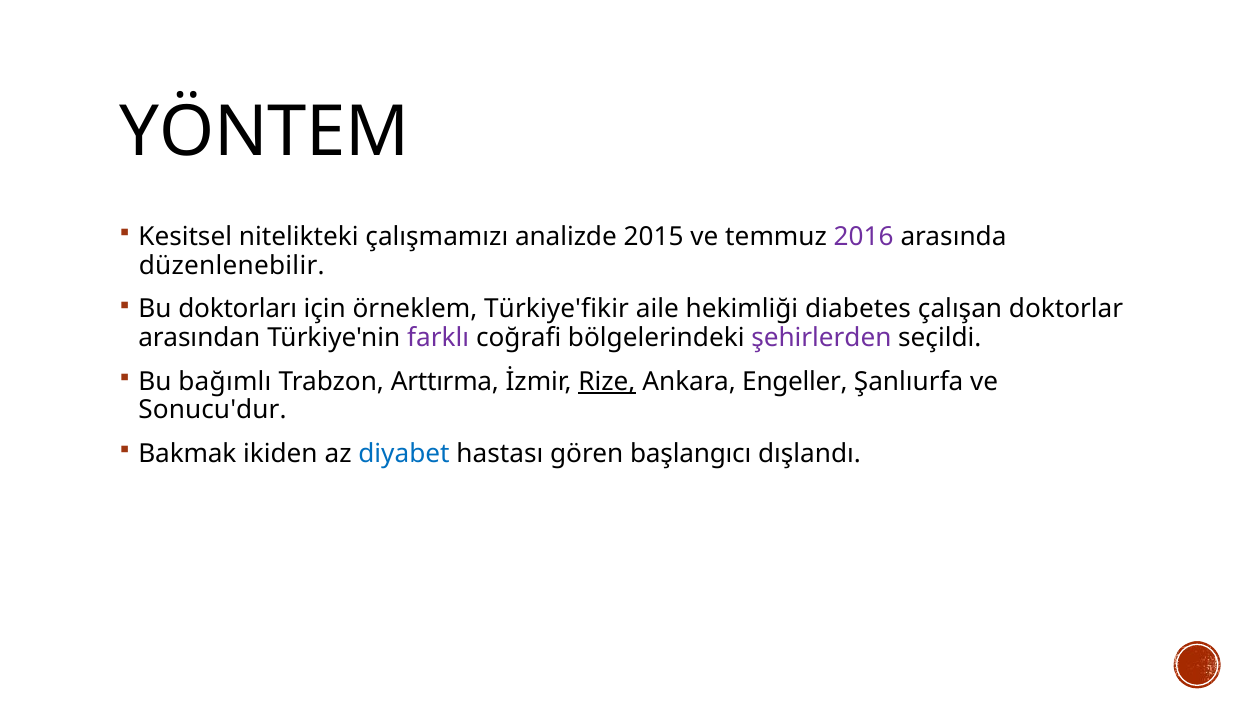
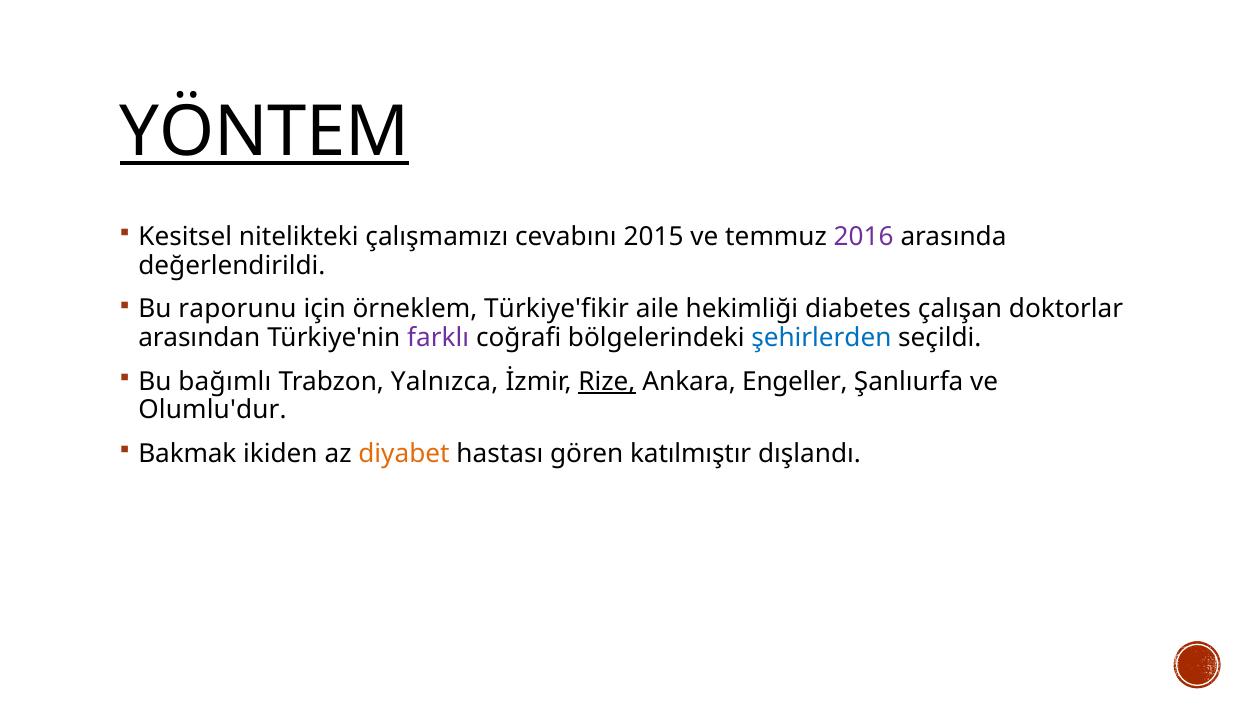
YÖNTEM underline: none -> present
analizde: analizde -> cevabını
düzenlenebilir: düzenlenebilir -> değerlendirildi
doktorları: doktorları -> raporunu
şehirlerden colour: purple -> blue
Arttırma: Arttırma -> Yalnızca
Sonucu'dur: Sonucu'dur -> Olumlu'dur
diyabet colour: blue -> orange
başlangıcı: başlangıcı -> katılmıştır
